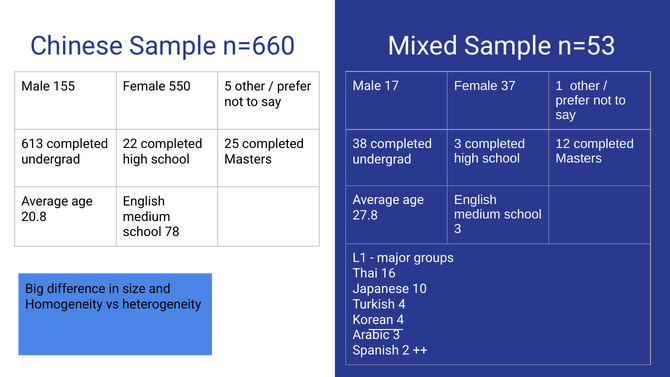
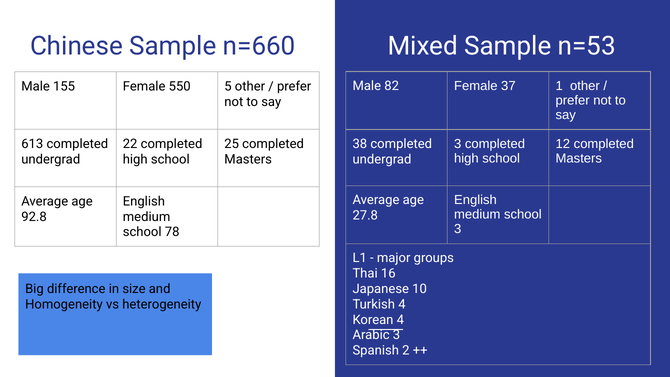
17: 17 -> 82
20.8: 20.8 -> 92.8
